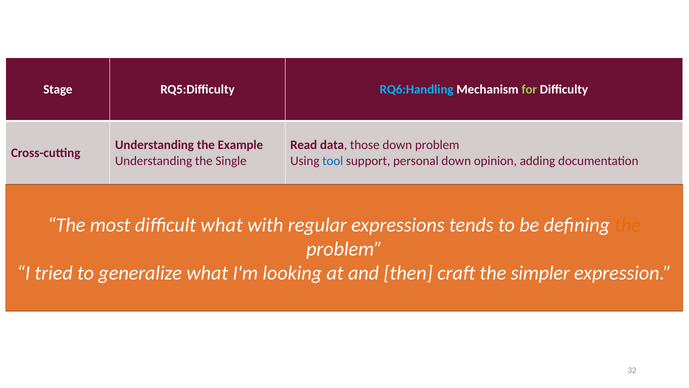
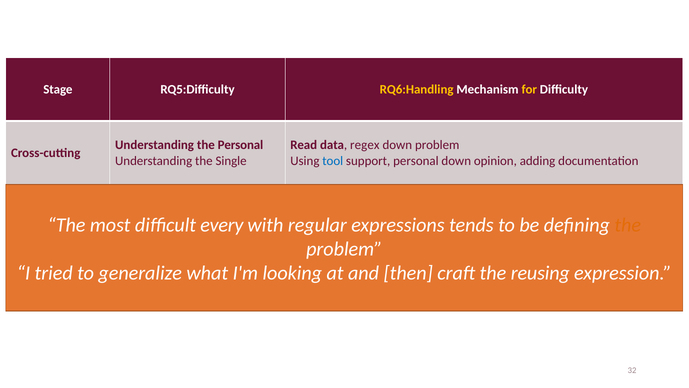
RQ6:Handling colour: light blue -> yellow
for at (529, 89) colour: light green -> yellow
the Example: Example -> Personal
data those: those -> regex
what at (222, 225): what -> every
simpler: simpler -> reusing
